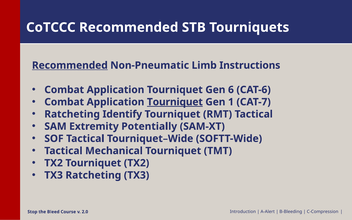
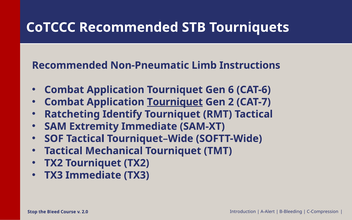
Recommended at (70, 65) underline: present -> none
1: 1 -> 2
Extremity Potentially: Potentially -> Immediate
TX3 Ratcheting: Ratcheting -> Immediate
